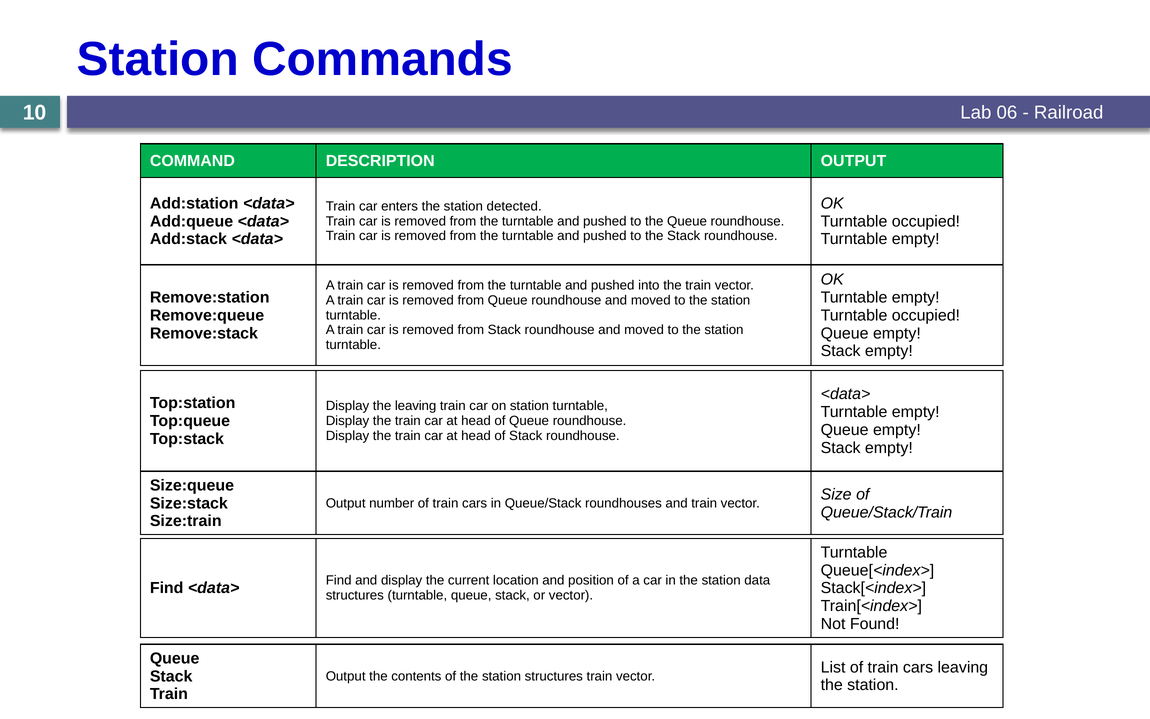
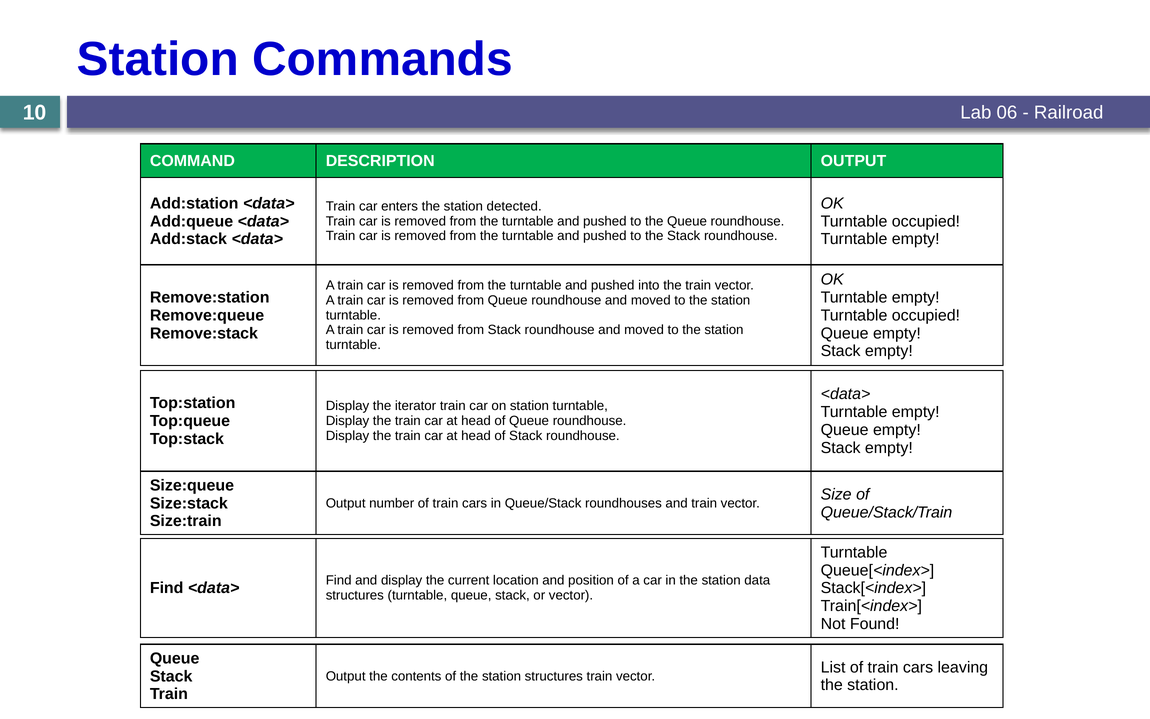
the leaving: leaving -> iterator
